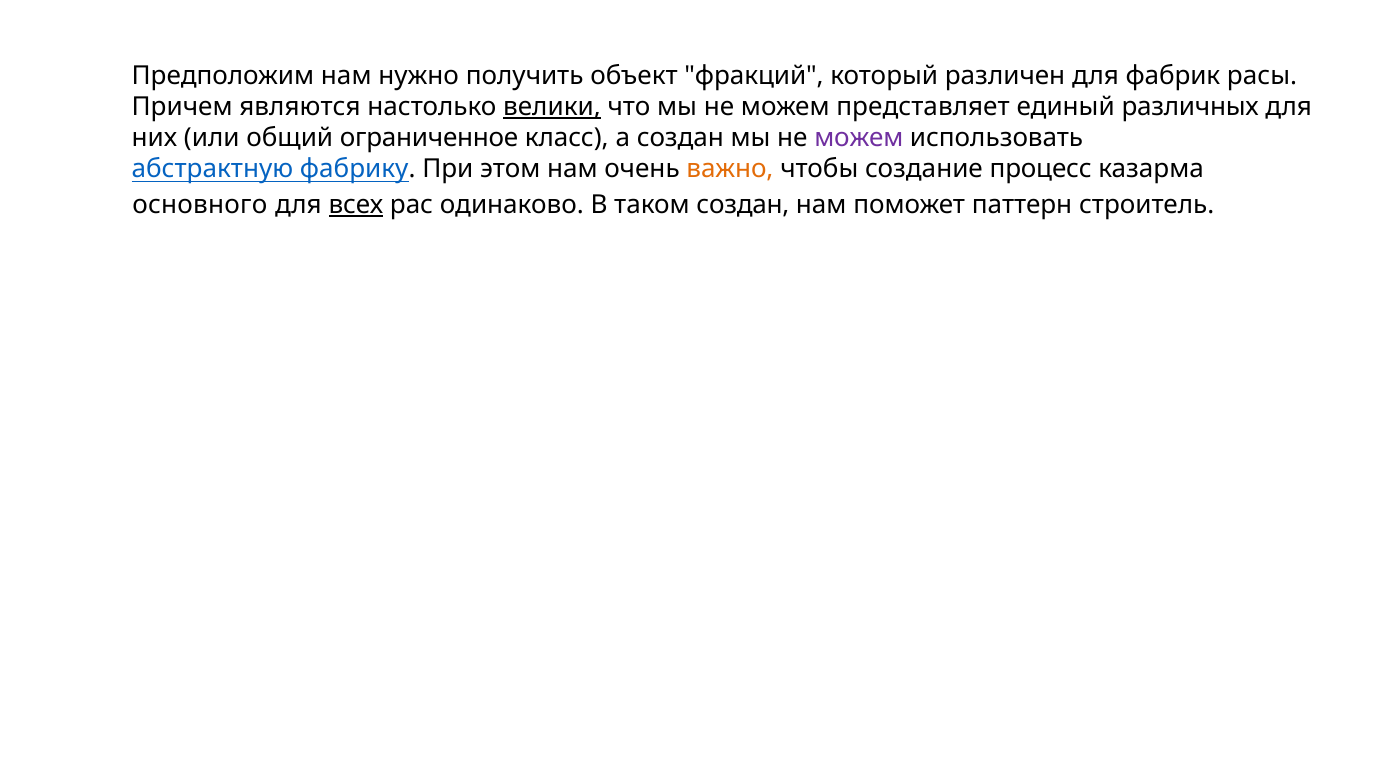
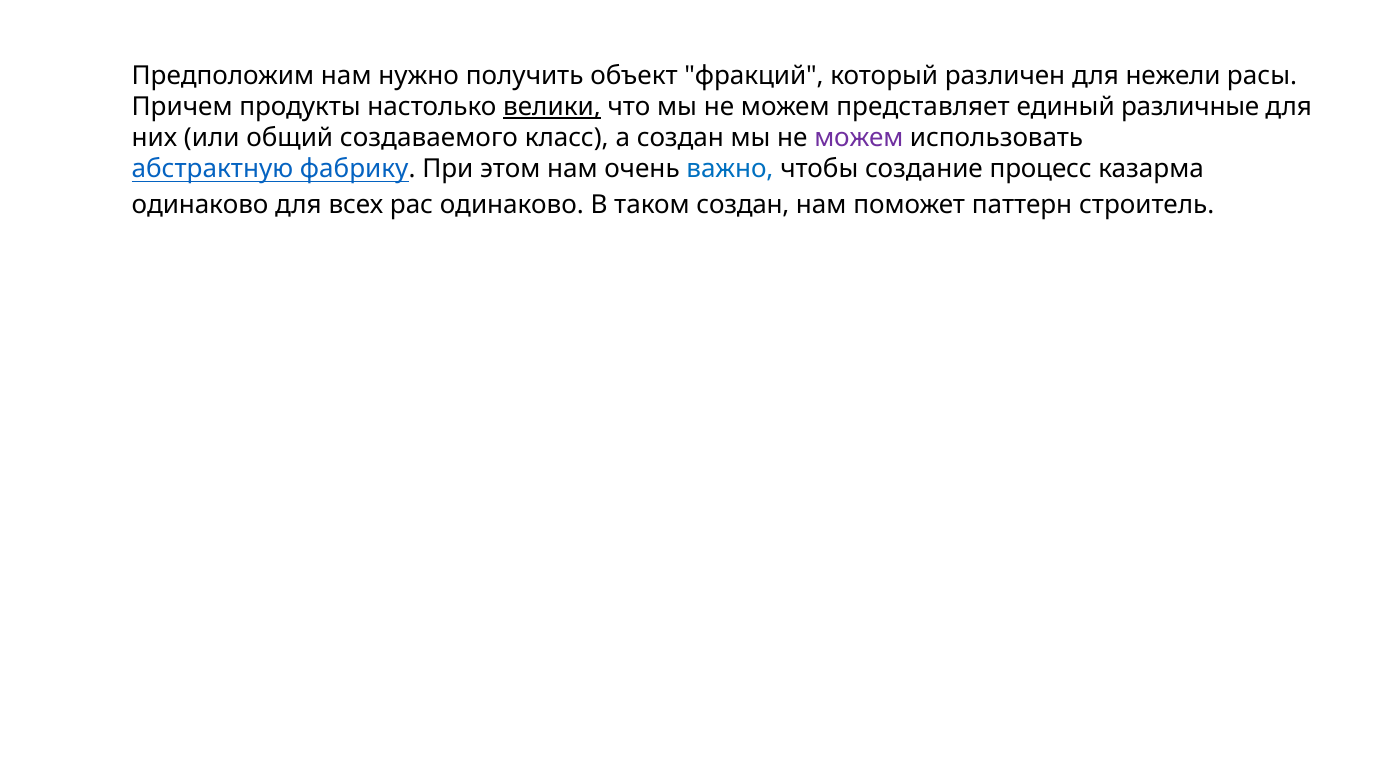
фабрик: фабрик -> нежели
являются: являются -> продукты
различных: различных -> различные
ограниченное: ограниченное -> создаваемого
важно colour: orange -> blue
основного at (200, 205): основного -> одинаково
всех underline: present -> none
